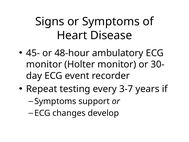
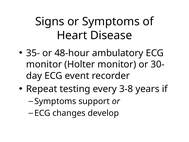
45-: 45- -> 35-
3-7: 3-7 -> 3-8
